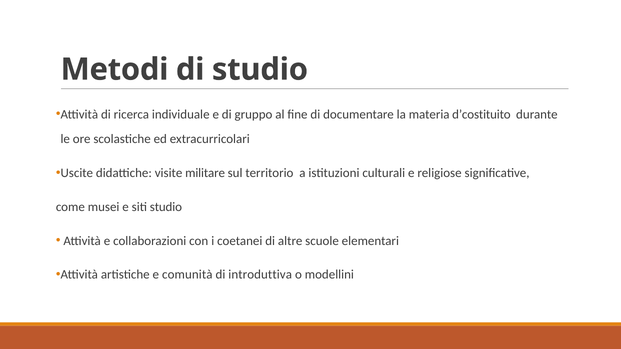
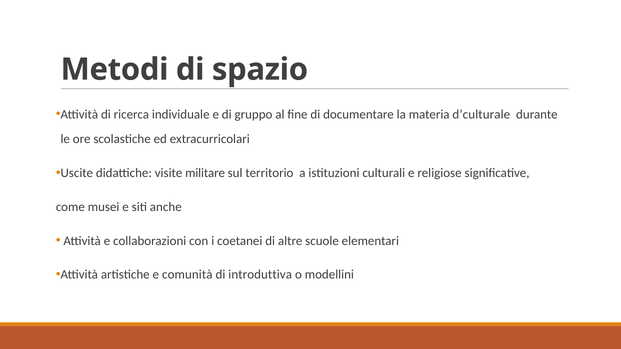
di studio: studio -> spazio
d’costituito: d’costituito -> d’culturale
siti studio: studio -> anche
